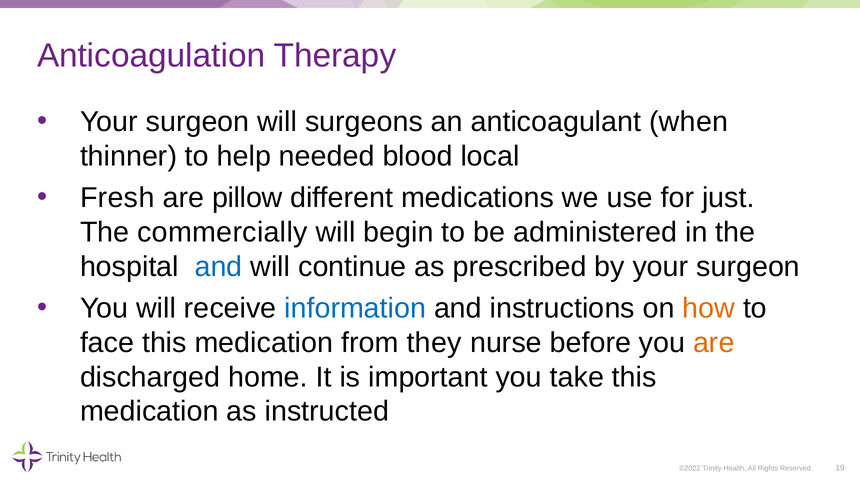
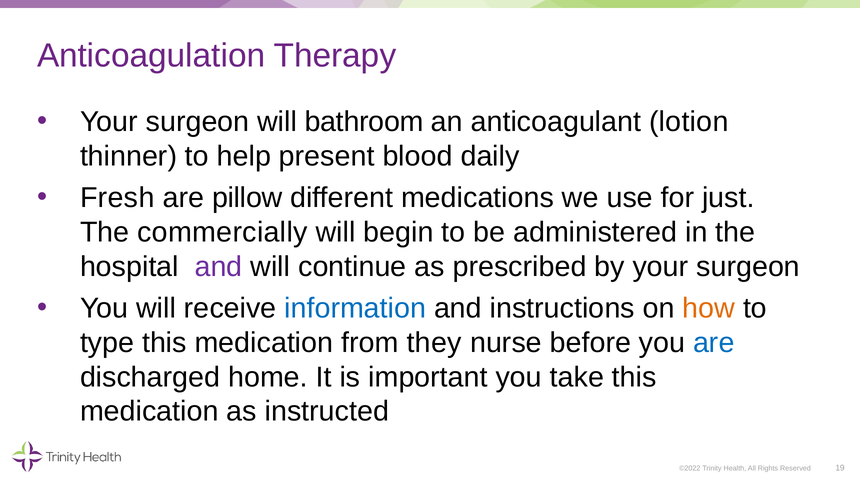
surgeons: surgeons -> bathroom
when: when -> lotion
needed: needed -> present
local: local -> daily
and at (219, 267) colour: blue -> purple
face: face -> type
are at (714, 343) colour: orange -> blue
